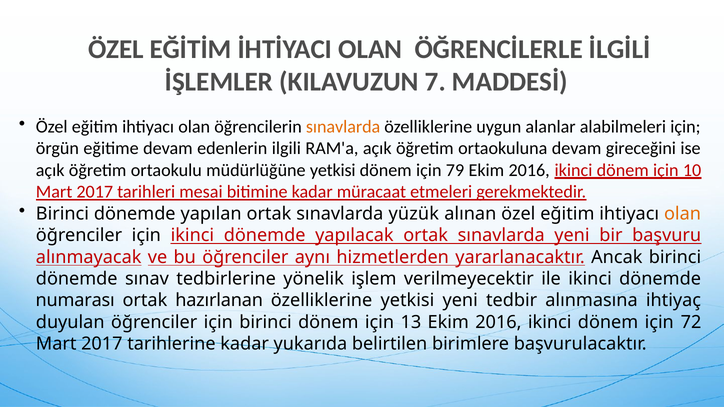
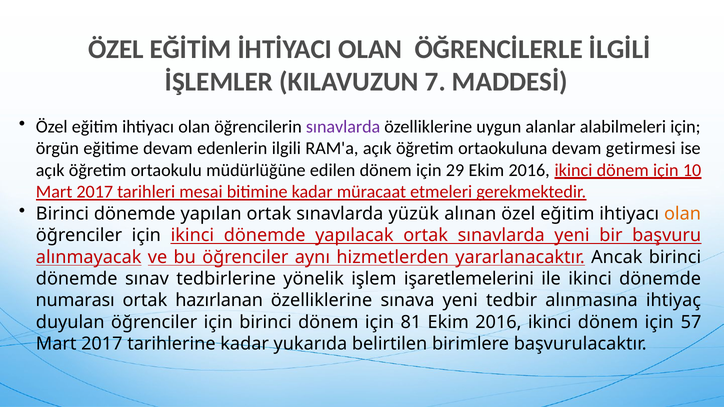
sınavlarda at (343, 127) colour: orange -> purple
gireceğini: gireceğini -> getirmesi
müdürlüğüne yetkisi: yetkisi -> edilen
79: 79 -> 29
verilmeyecektir: verilmeyecektir -> işaretlemelerini
özelliklerine yetkisi: yetkisi -> sınava
13: 13 -> 81
72: 72 -> 57
